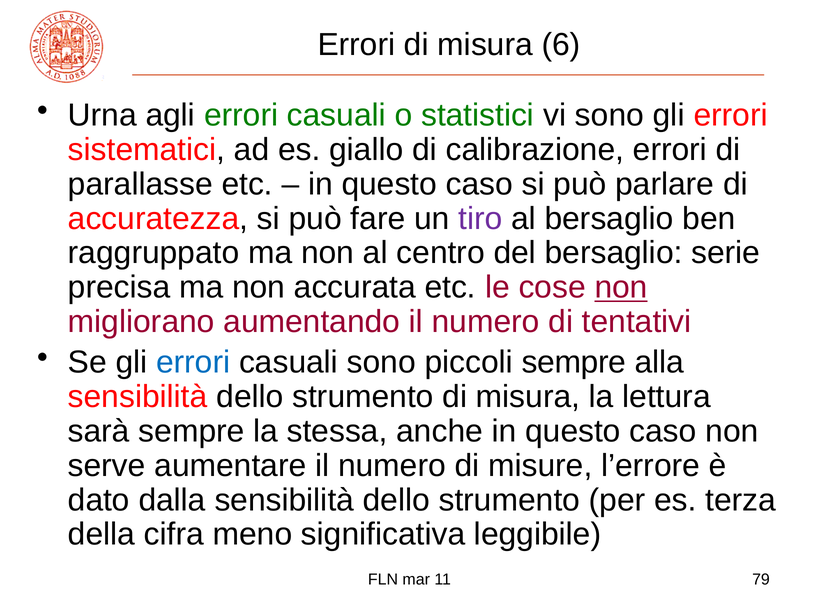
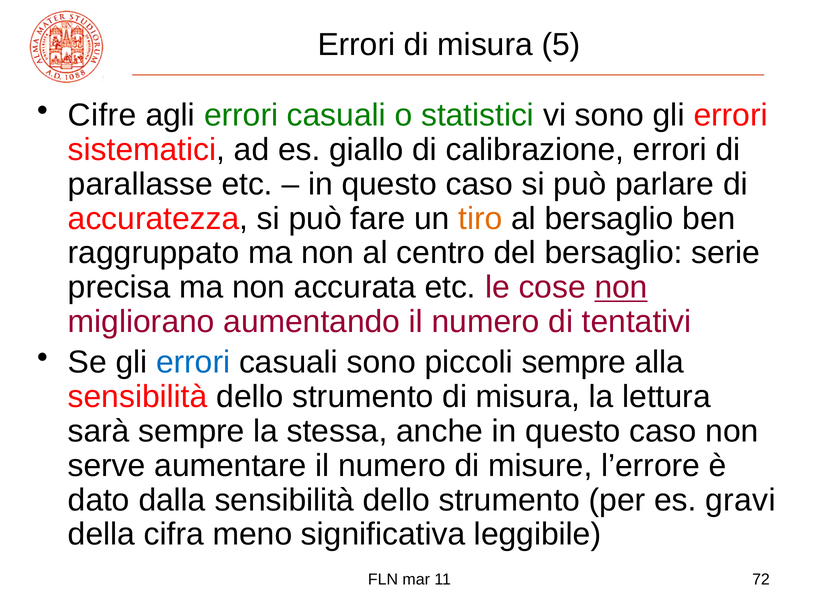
6: 6 -> 5
Urna: Urna -> Cifre
tiro colour: purple -> orange
terza: terza -> gravi
79: 79 -> 72
